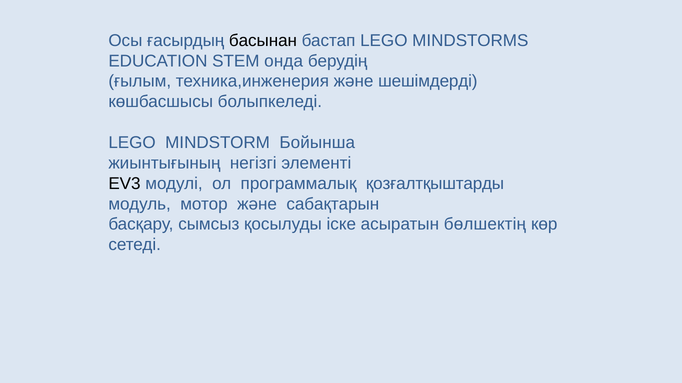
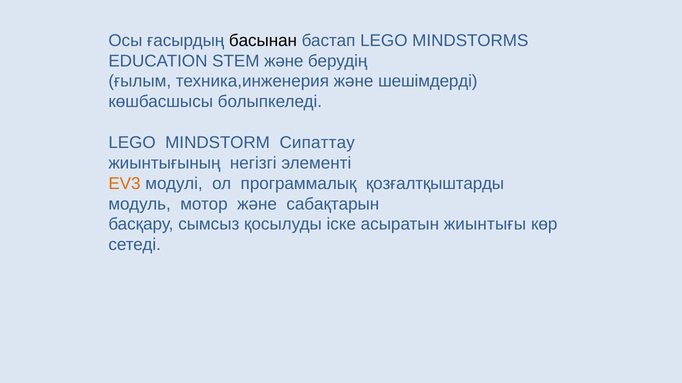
STEM онда: онда -> және
Бойынша: Бойынша -> Сипаттау
EV3 colour: black -> orange
бөлшектің: бөлшектің -> жиынтығы
